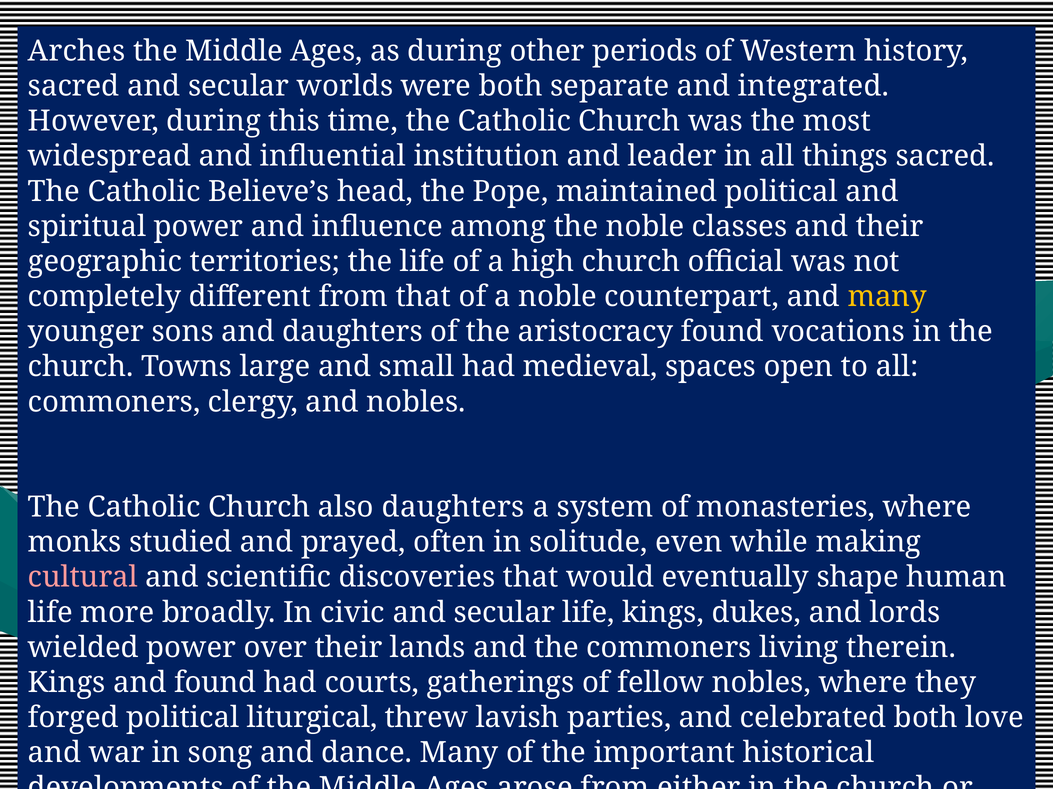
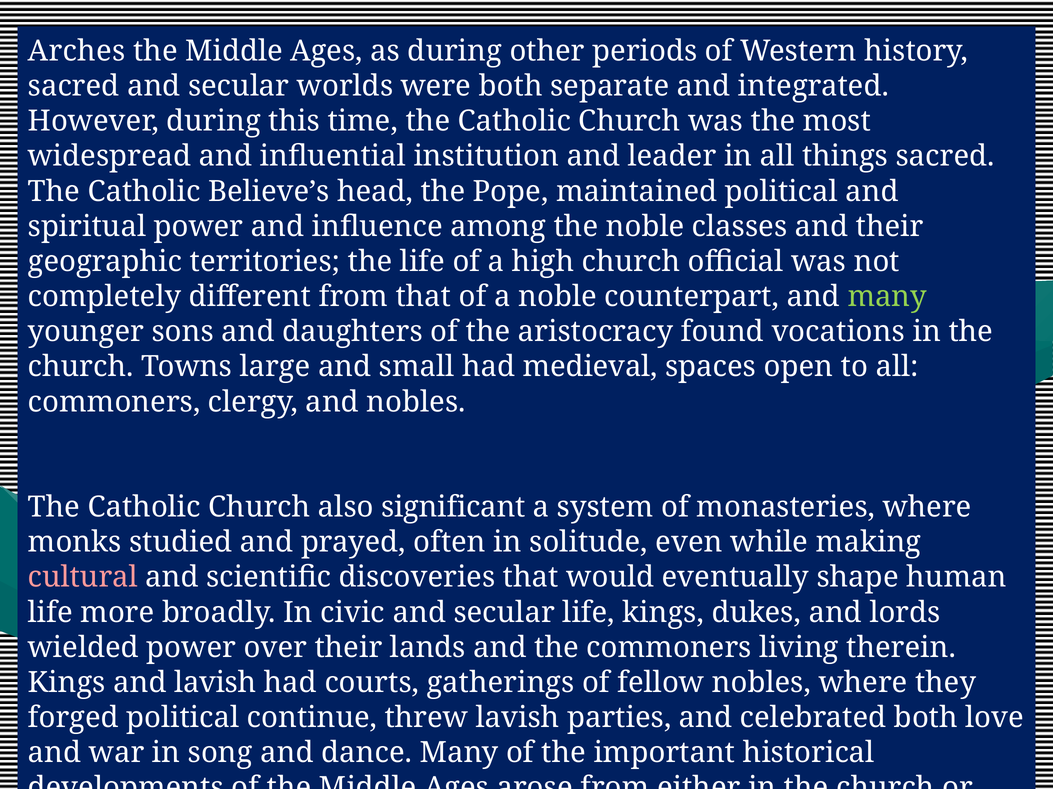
many at (887, 297) colour: yellow -> light green
also daughters: daughters -> significant
and found: found -> lavish
liturgical: liturgical -> continue
